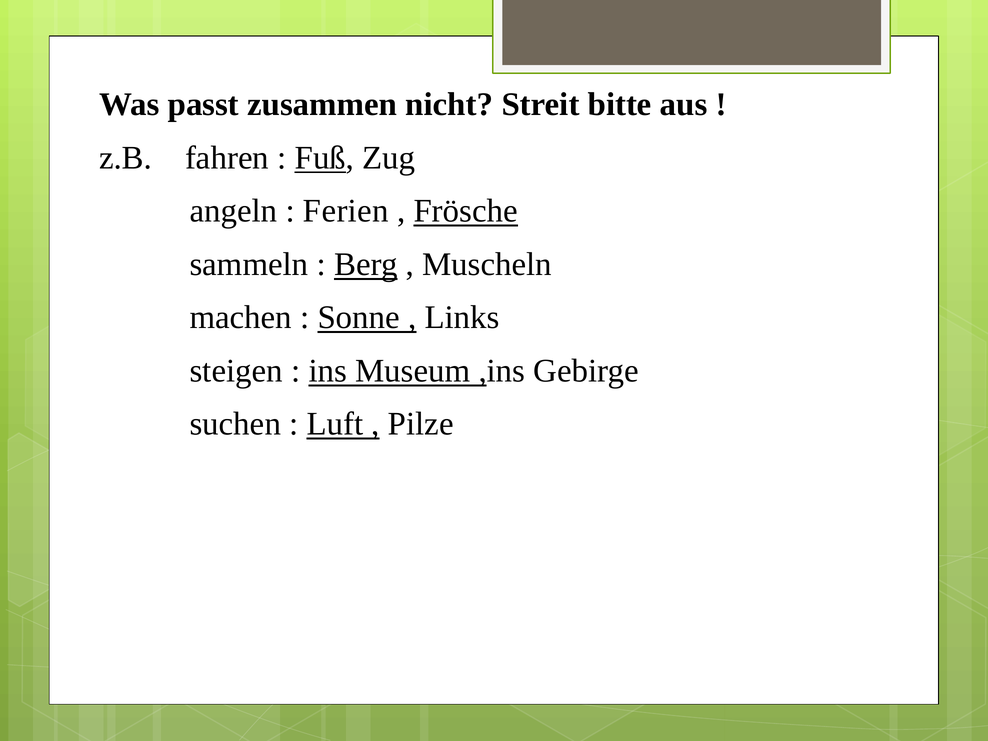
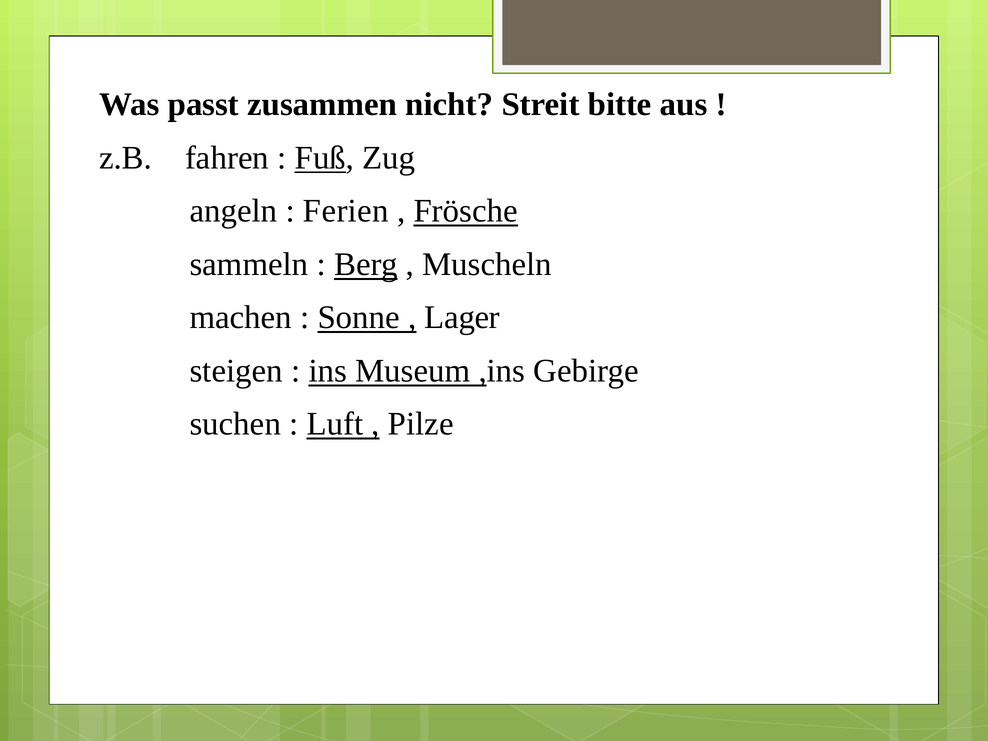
Links: Links -> Lager
